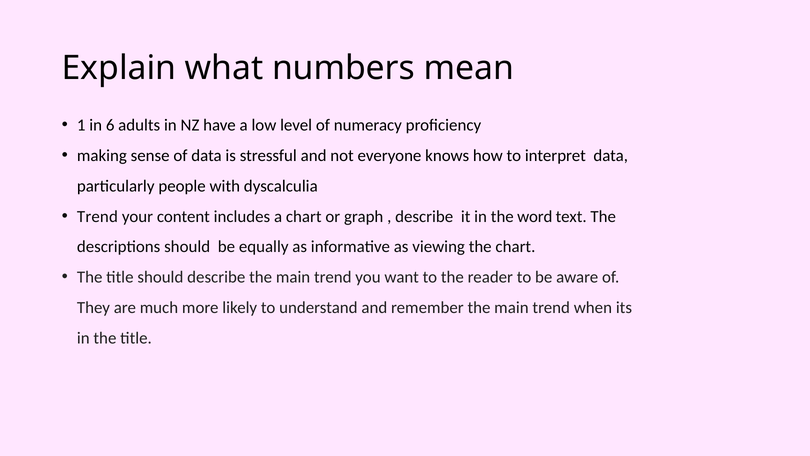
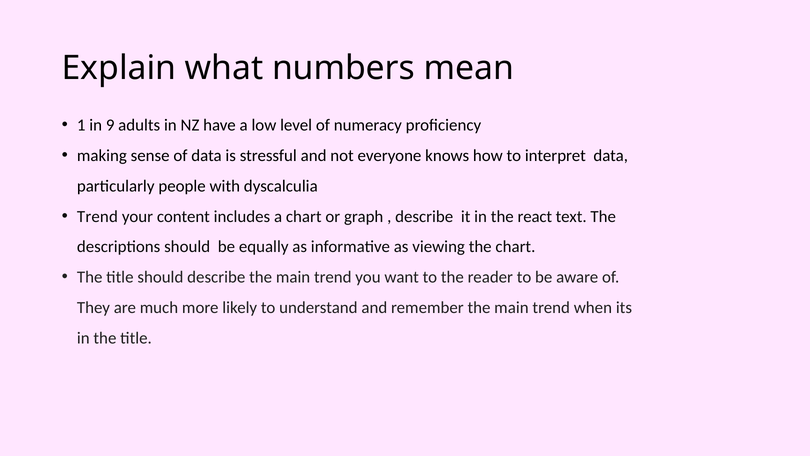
6: 6 -> 9
word: word -> react
